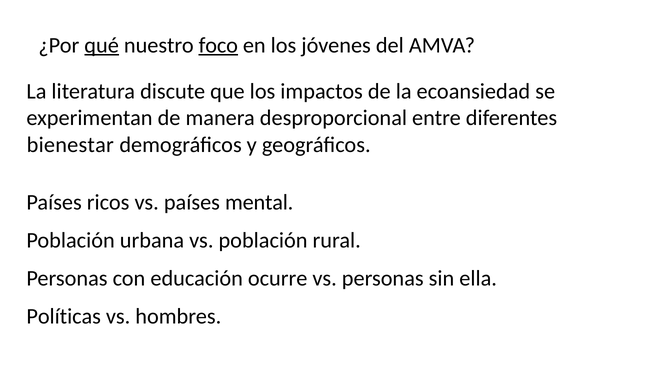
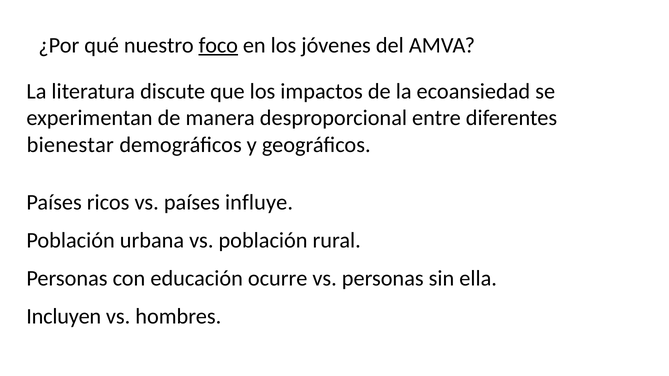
qué underline: present -> none
mental: mental -> influye
Políticas: Políticas -> Incluyen
